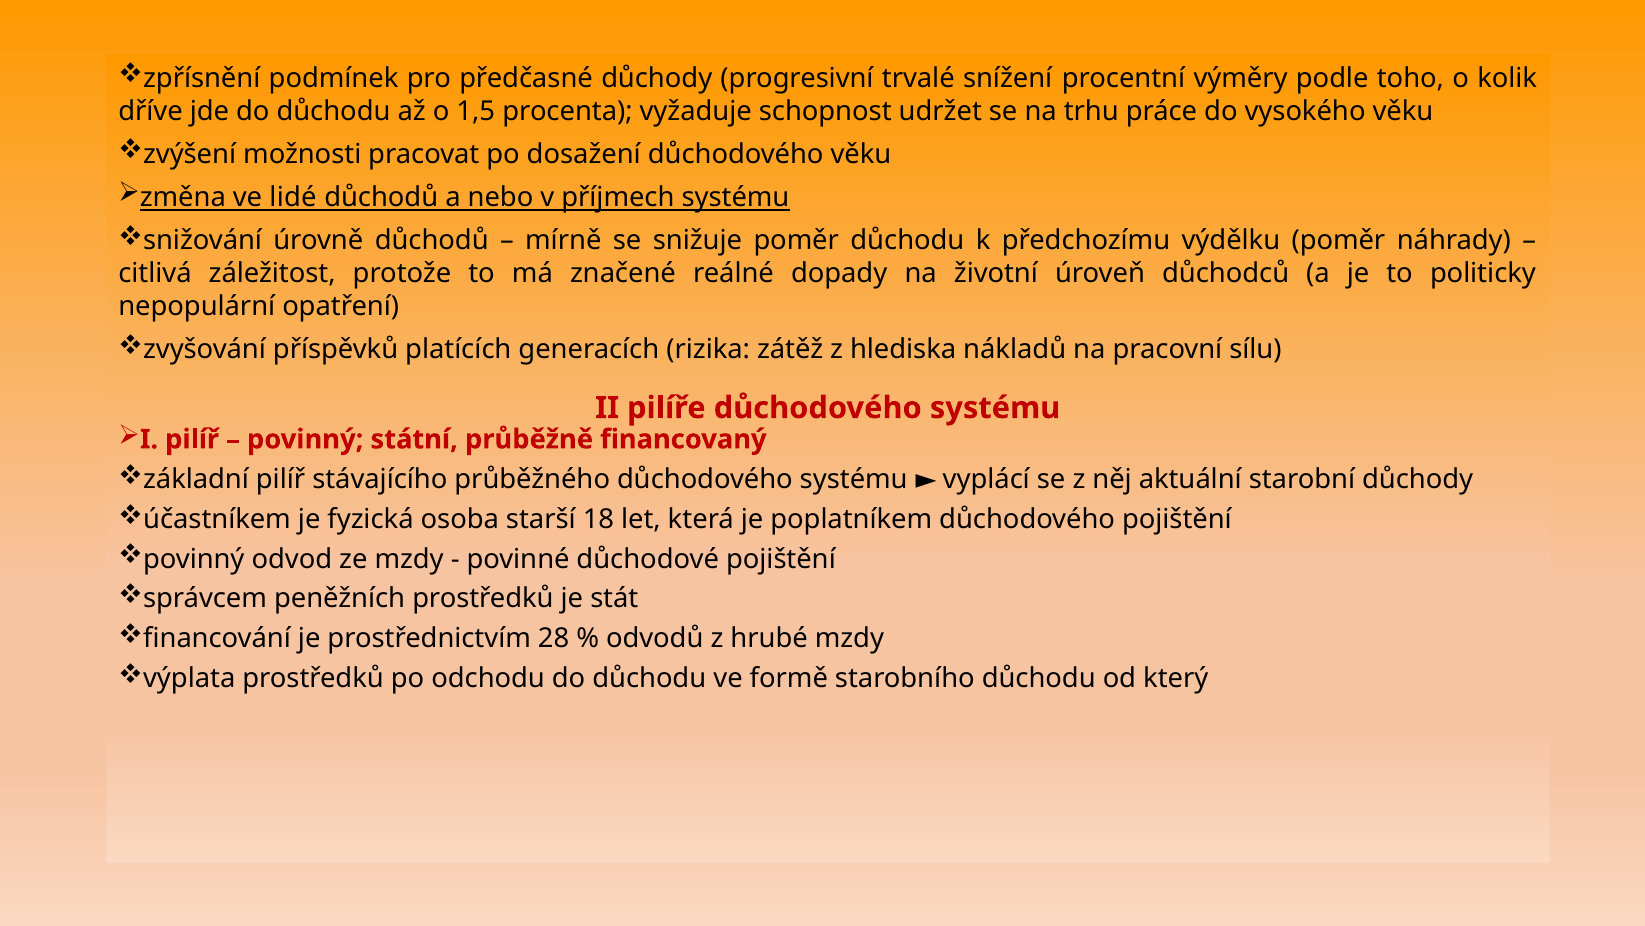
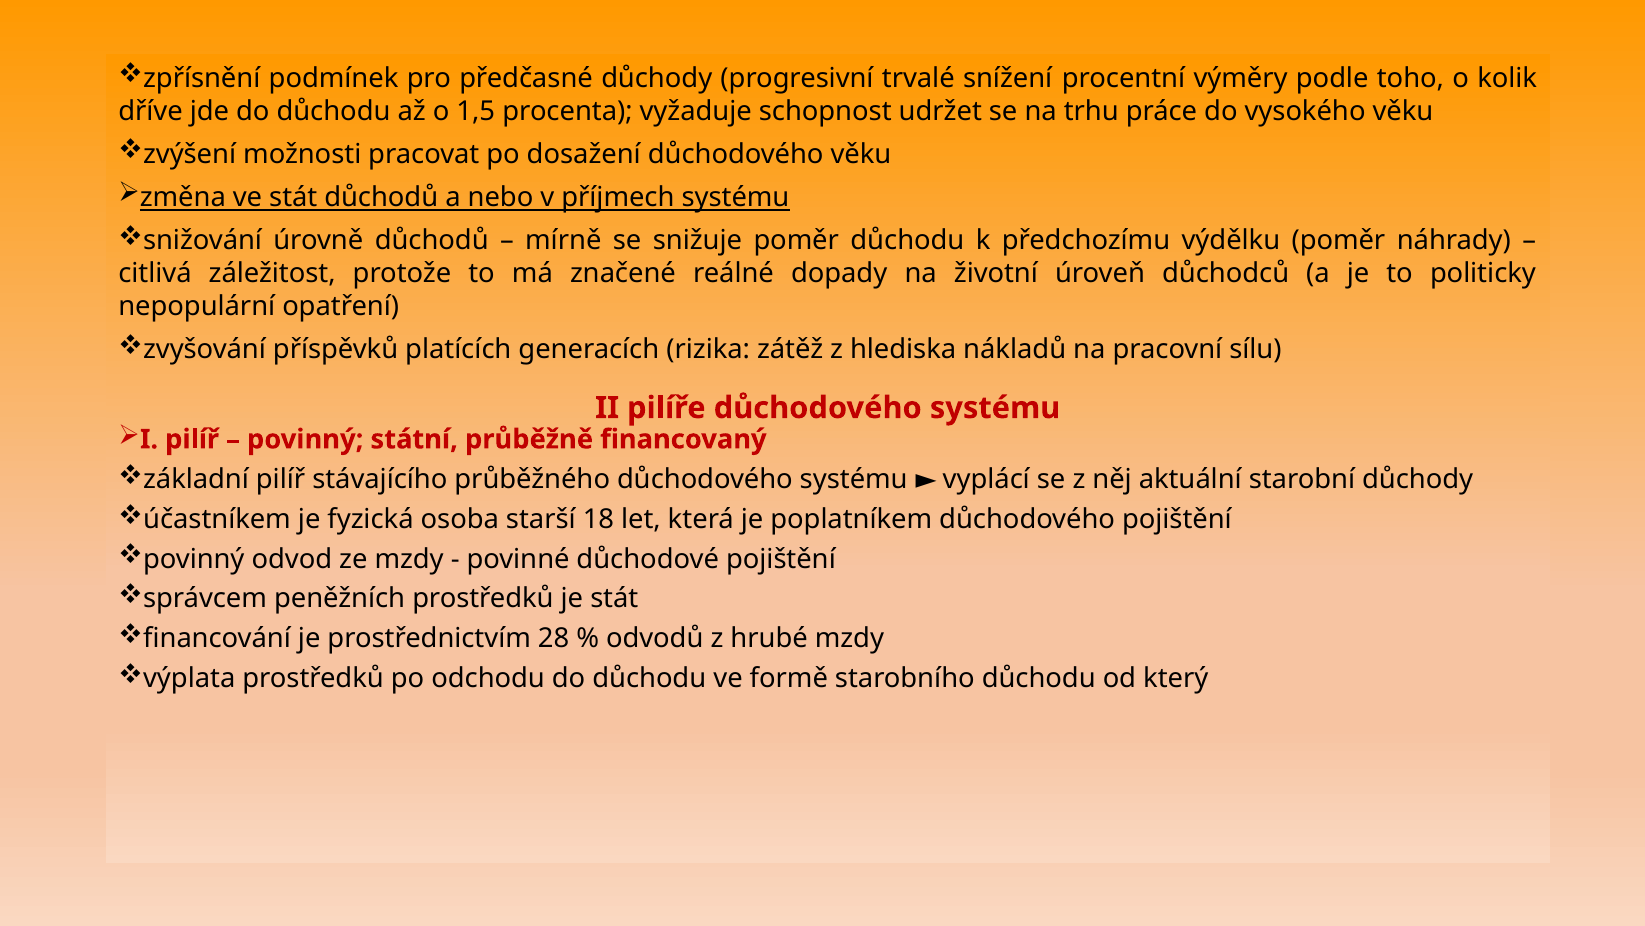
ve lidé: lidé -> stát
